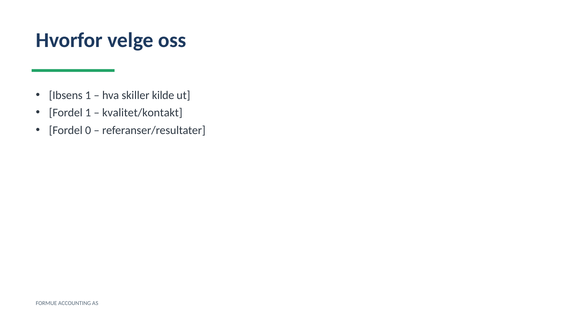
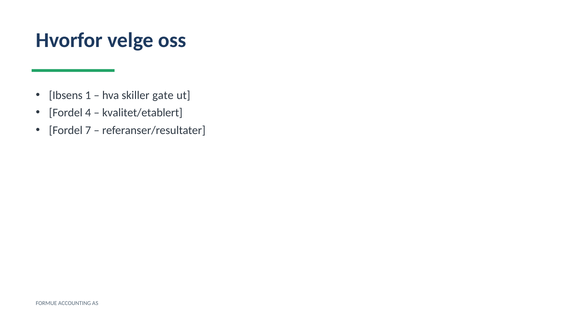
kilde: kilde -> gate
Fordel 1: 1 -> 4
kvalitet/kontakt: kvalitet/kontakt -> kvalitet/etablert
0: 0 -> 7
